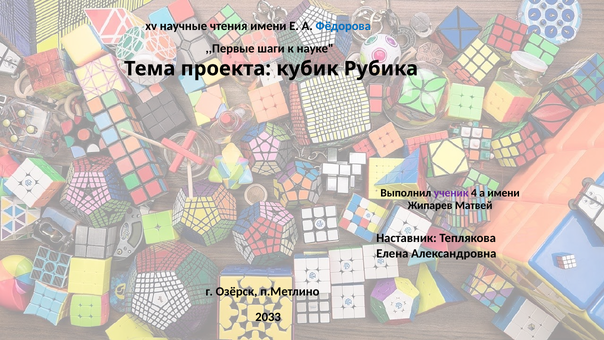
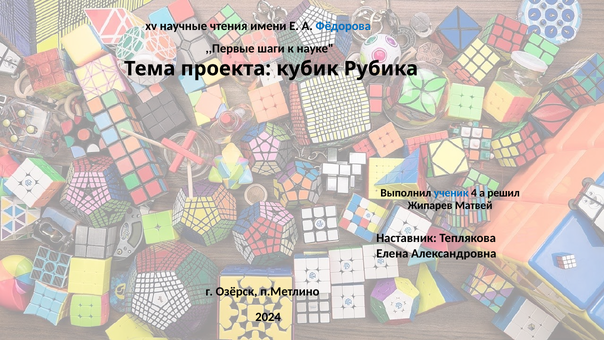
ученик colour: purple -> blue
а имени: имени -> решил
2033: 2033 -> 2024
